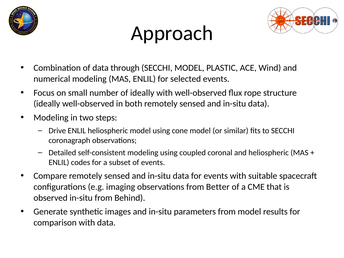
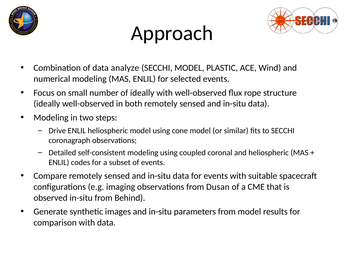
through: through -> analyze
Better: Better -> Dusan
